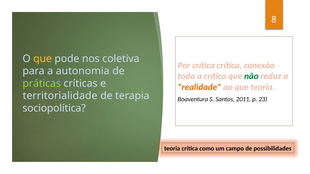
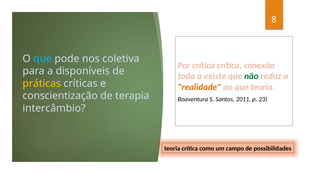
que at (43, 59) colour: yellow -> light blue
autonomia: autonomia -> disponíveis
crítico: crítico -> existe
práticas colour: light green -> yellow
territorialidade: territorialidade -> conscientização
sociopolítica: sociopolítica -> intercâmbio
